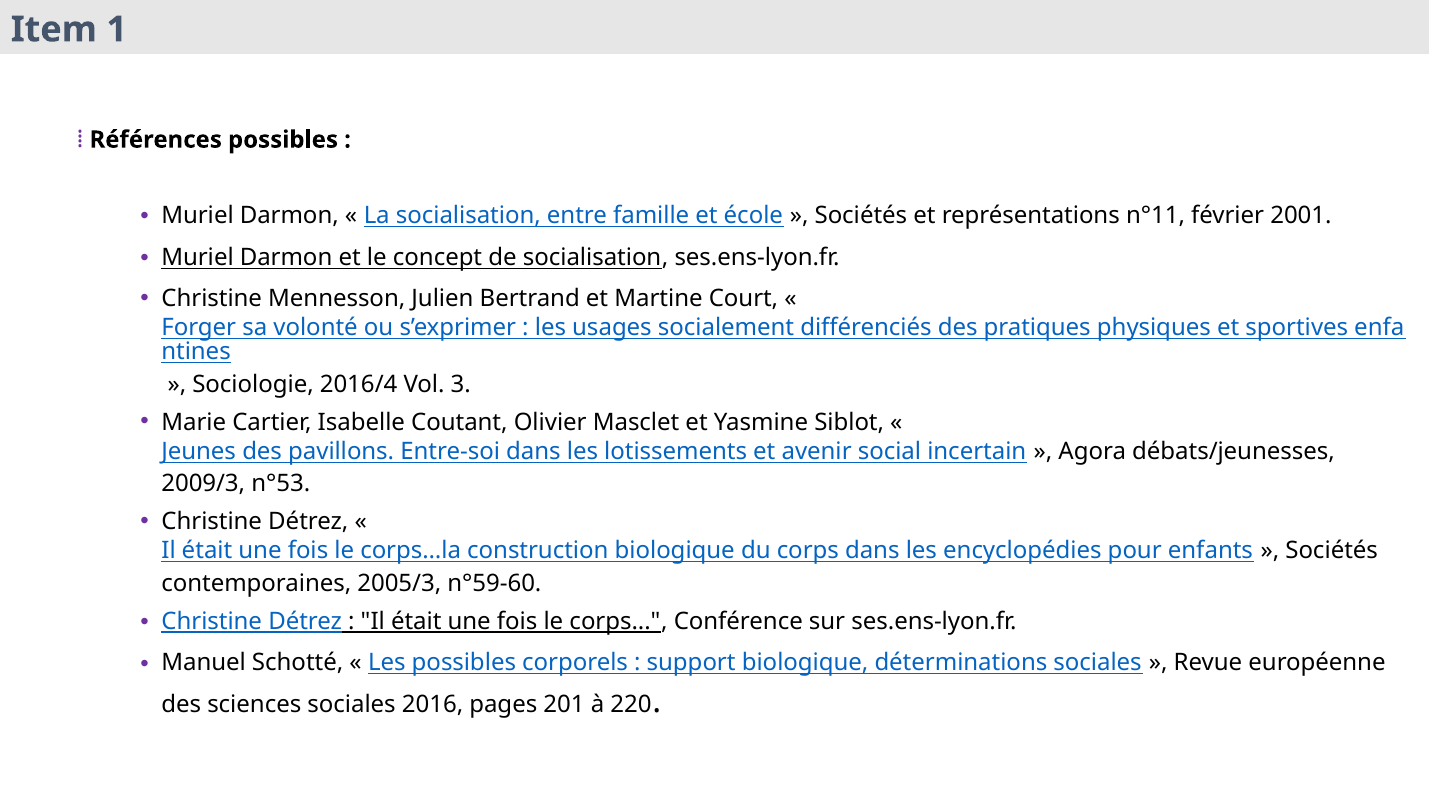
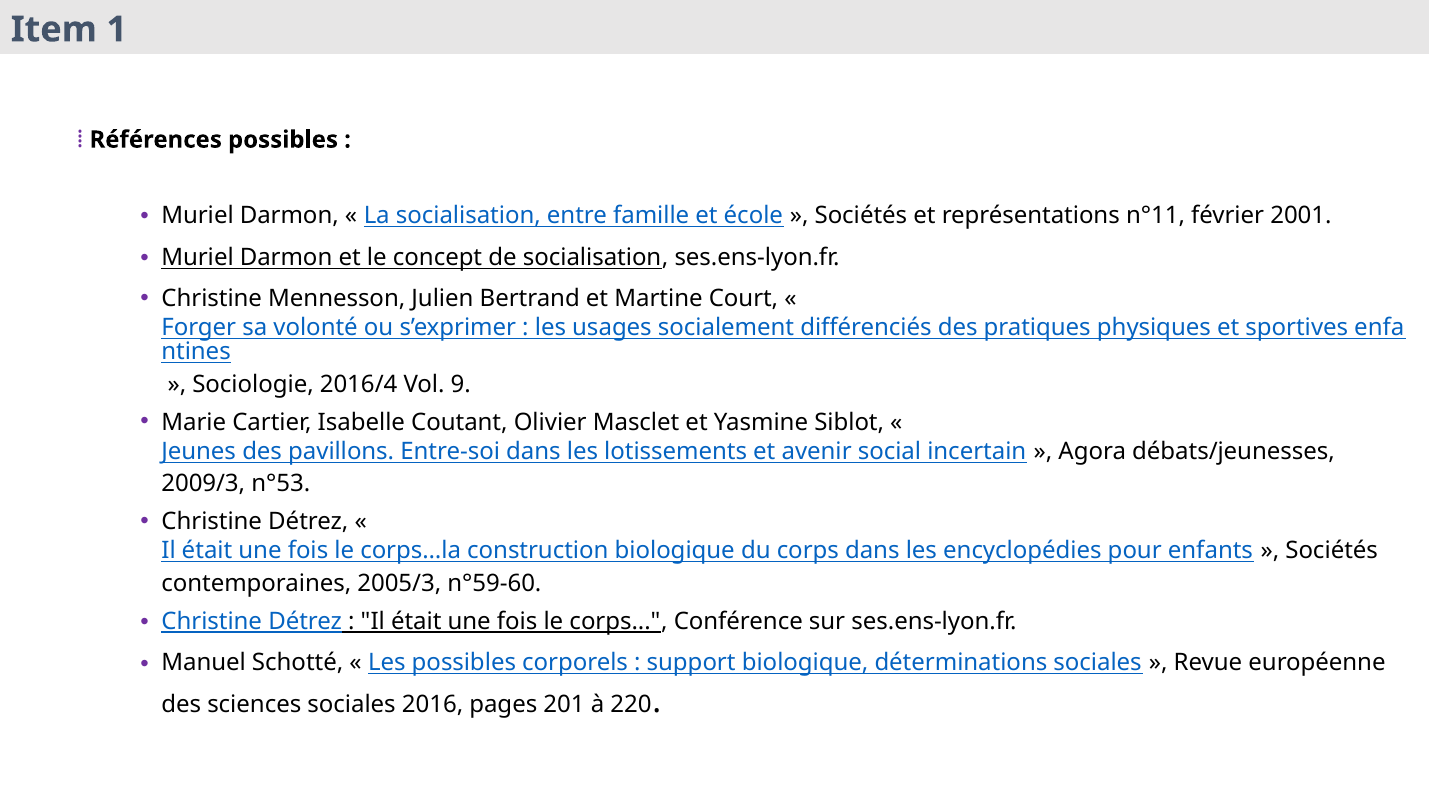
3: 3 -> 9
